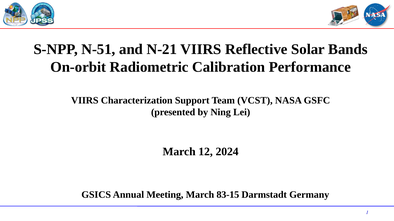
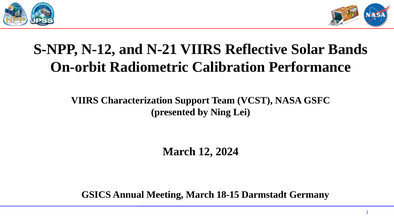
N-51: N-51 -> N-12
83-15: 83-15 -> 18-15
